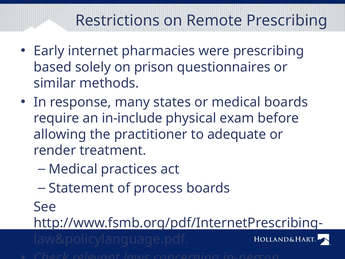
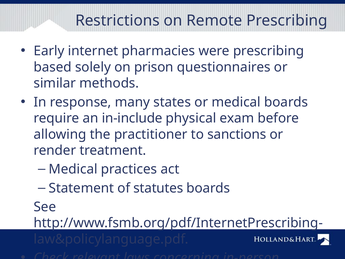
adequate: adequate -> sanctions
process: process -> statutes
